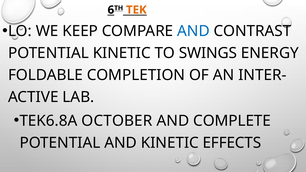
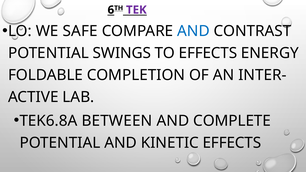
TEK colour: orange -> purple
KEEP: KEEP -> SAFE
POTENTIAL KINETIC: KINETIC -> SWINGS
TO SWINGS: SWINGS -> EFFECTS
OCTOBER: OCTOBER -> BETWEEN
